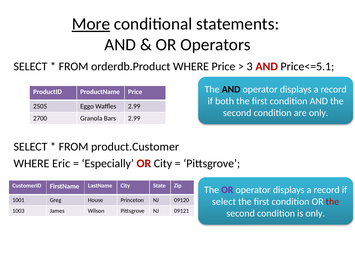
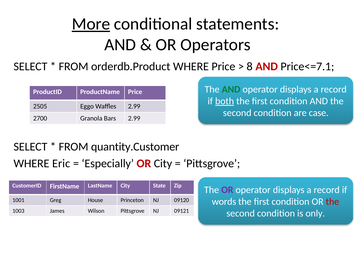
3: 3 -> 8
Price<=5.1: Price<=5.1 -> Price<=7.1
AND at (231, 89) colour: black -> green
both underline: none -> present
are only: only -> case
product.Customer: product.Customer -> quantity.Customer
select at (224, 202): select -> words
